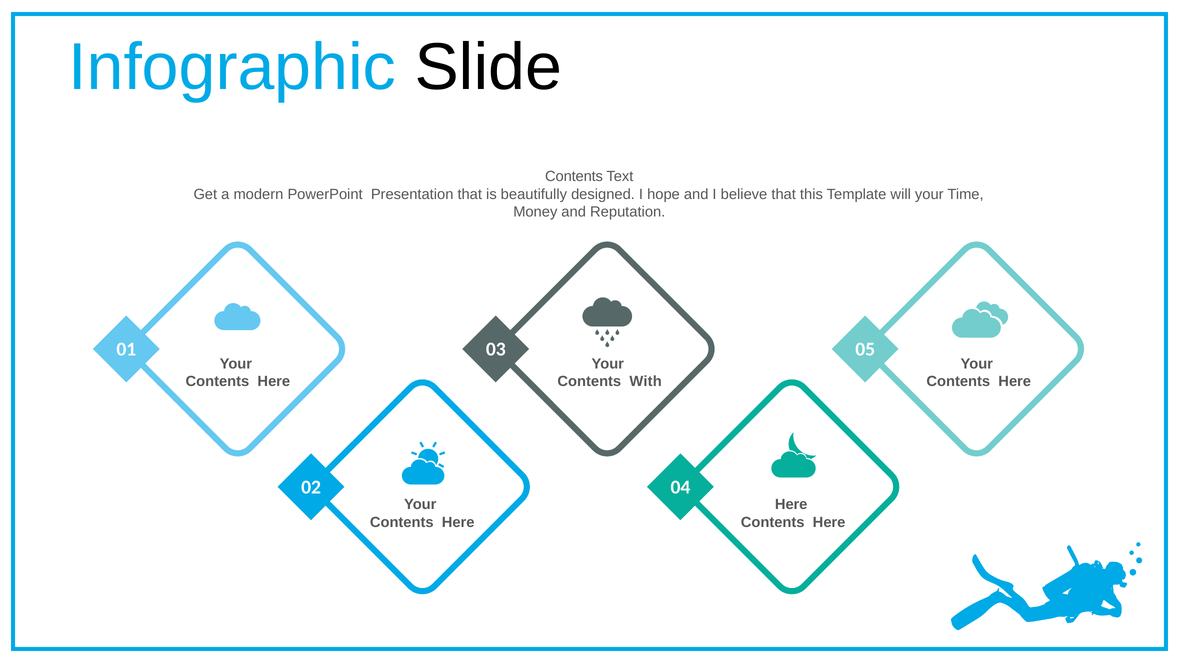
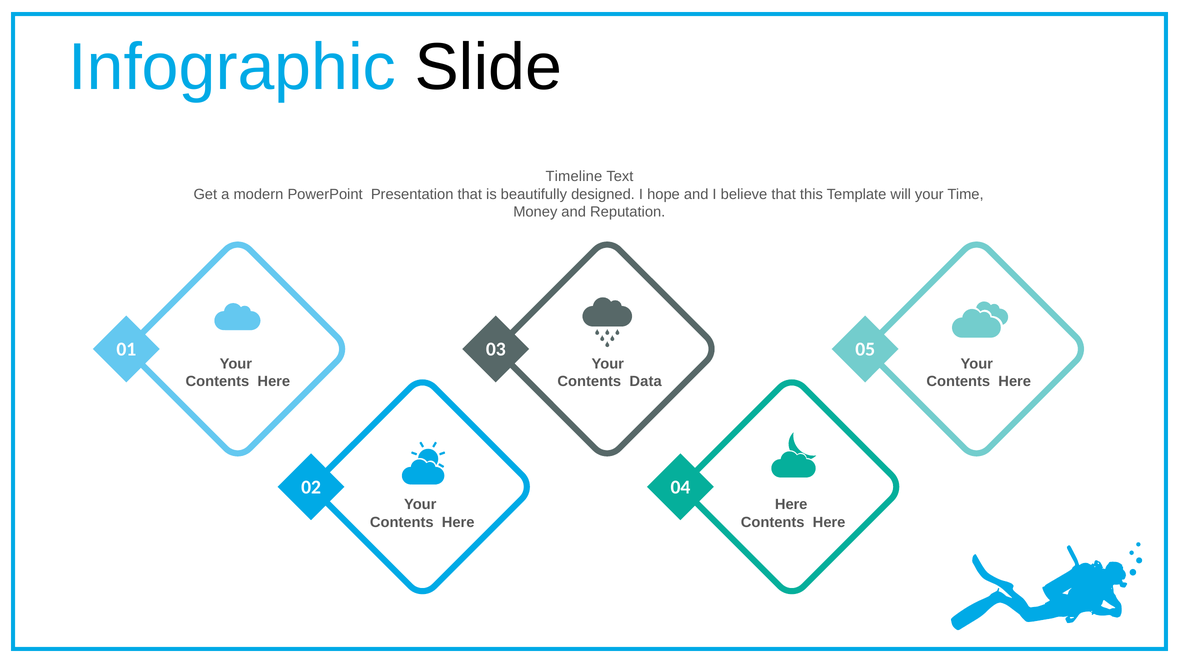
Contents at (574, 177): Contents -> Timeline
With: With -> Data
